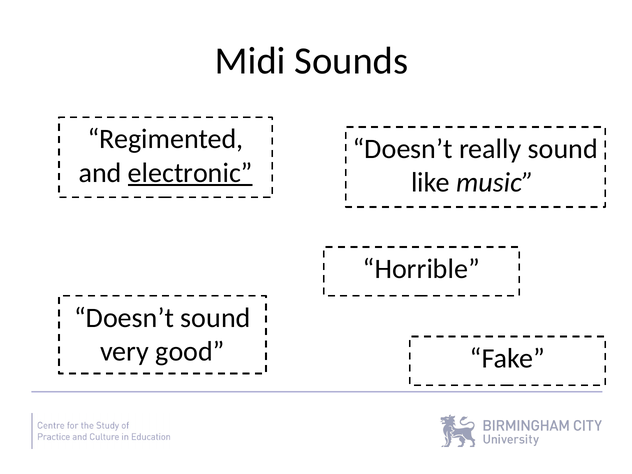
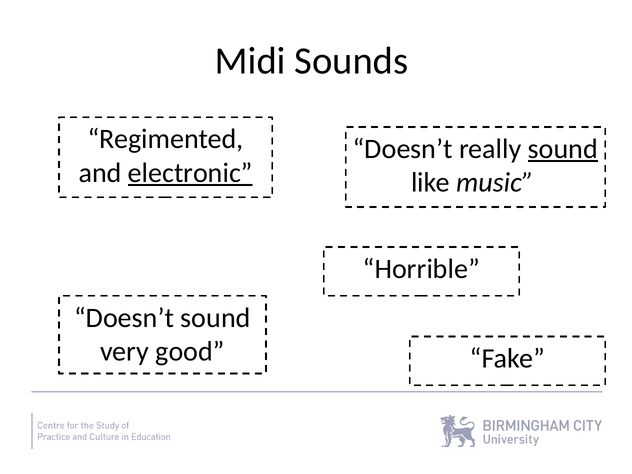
sound at (563, 149) underline: none -> present
